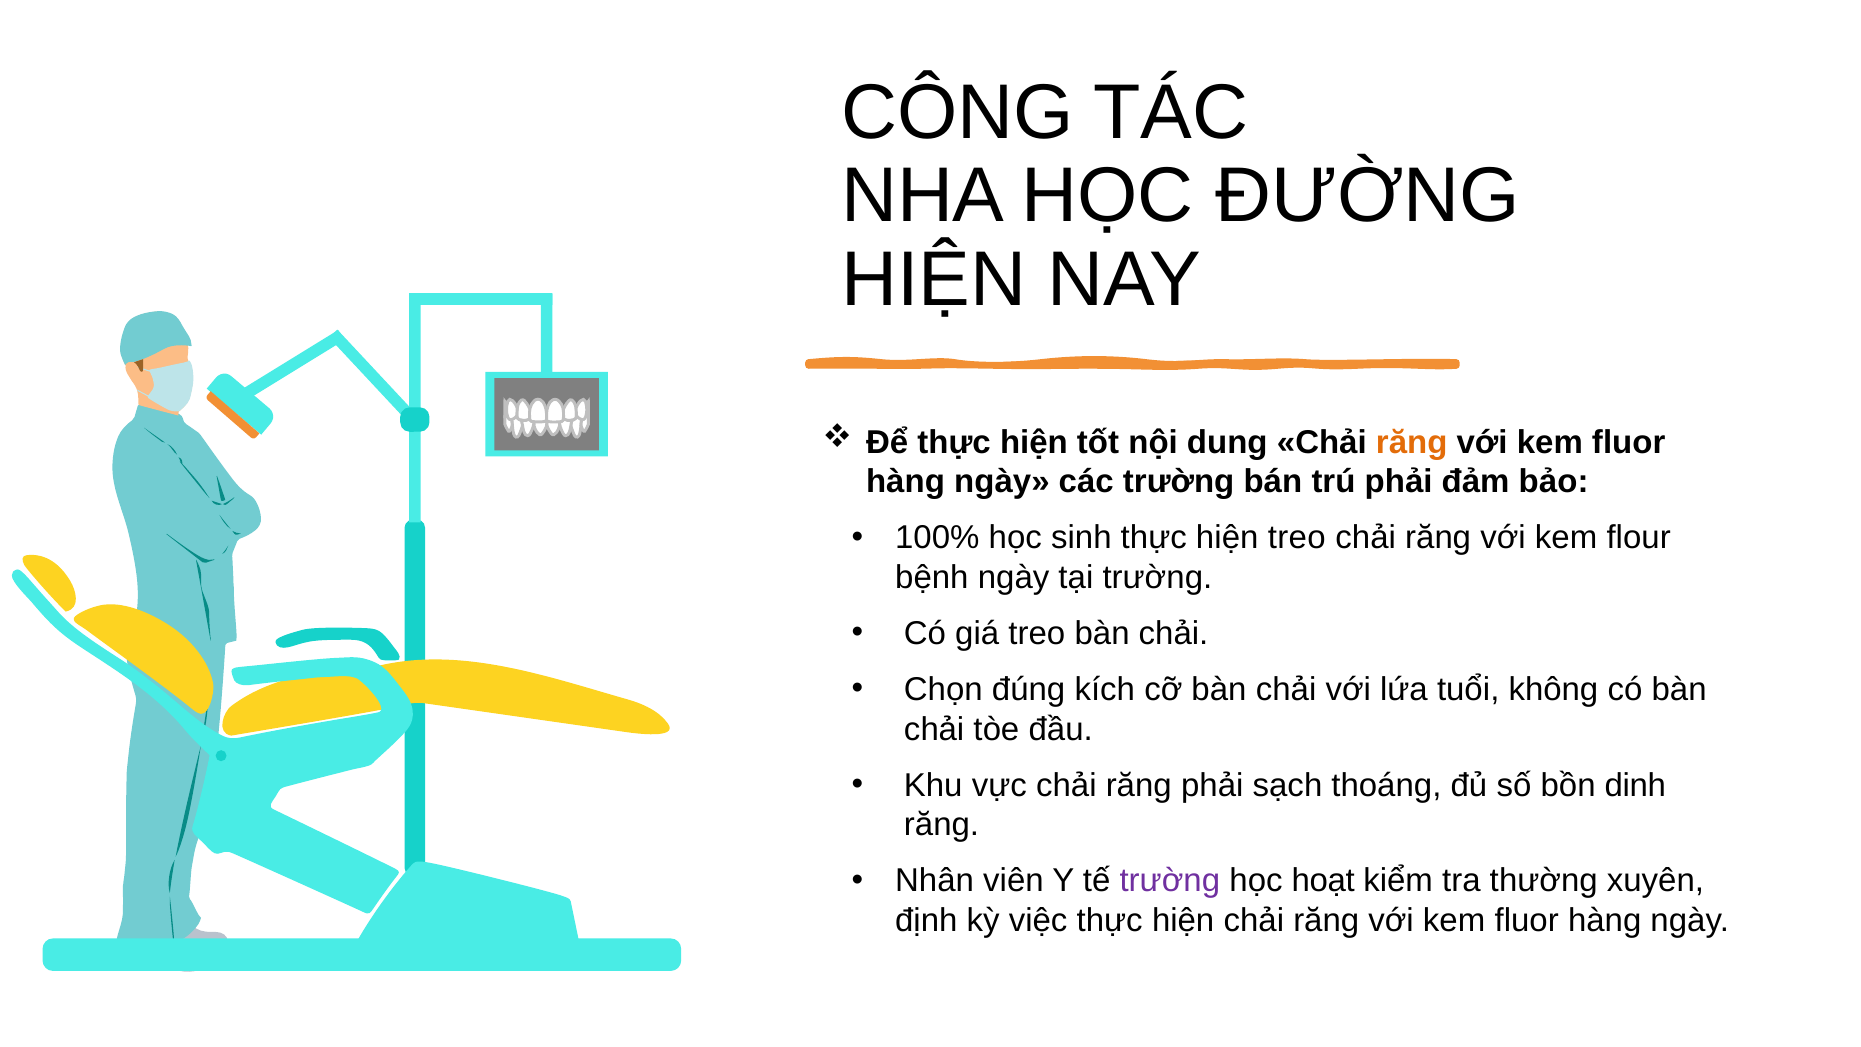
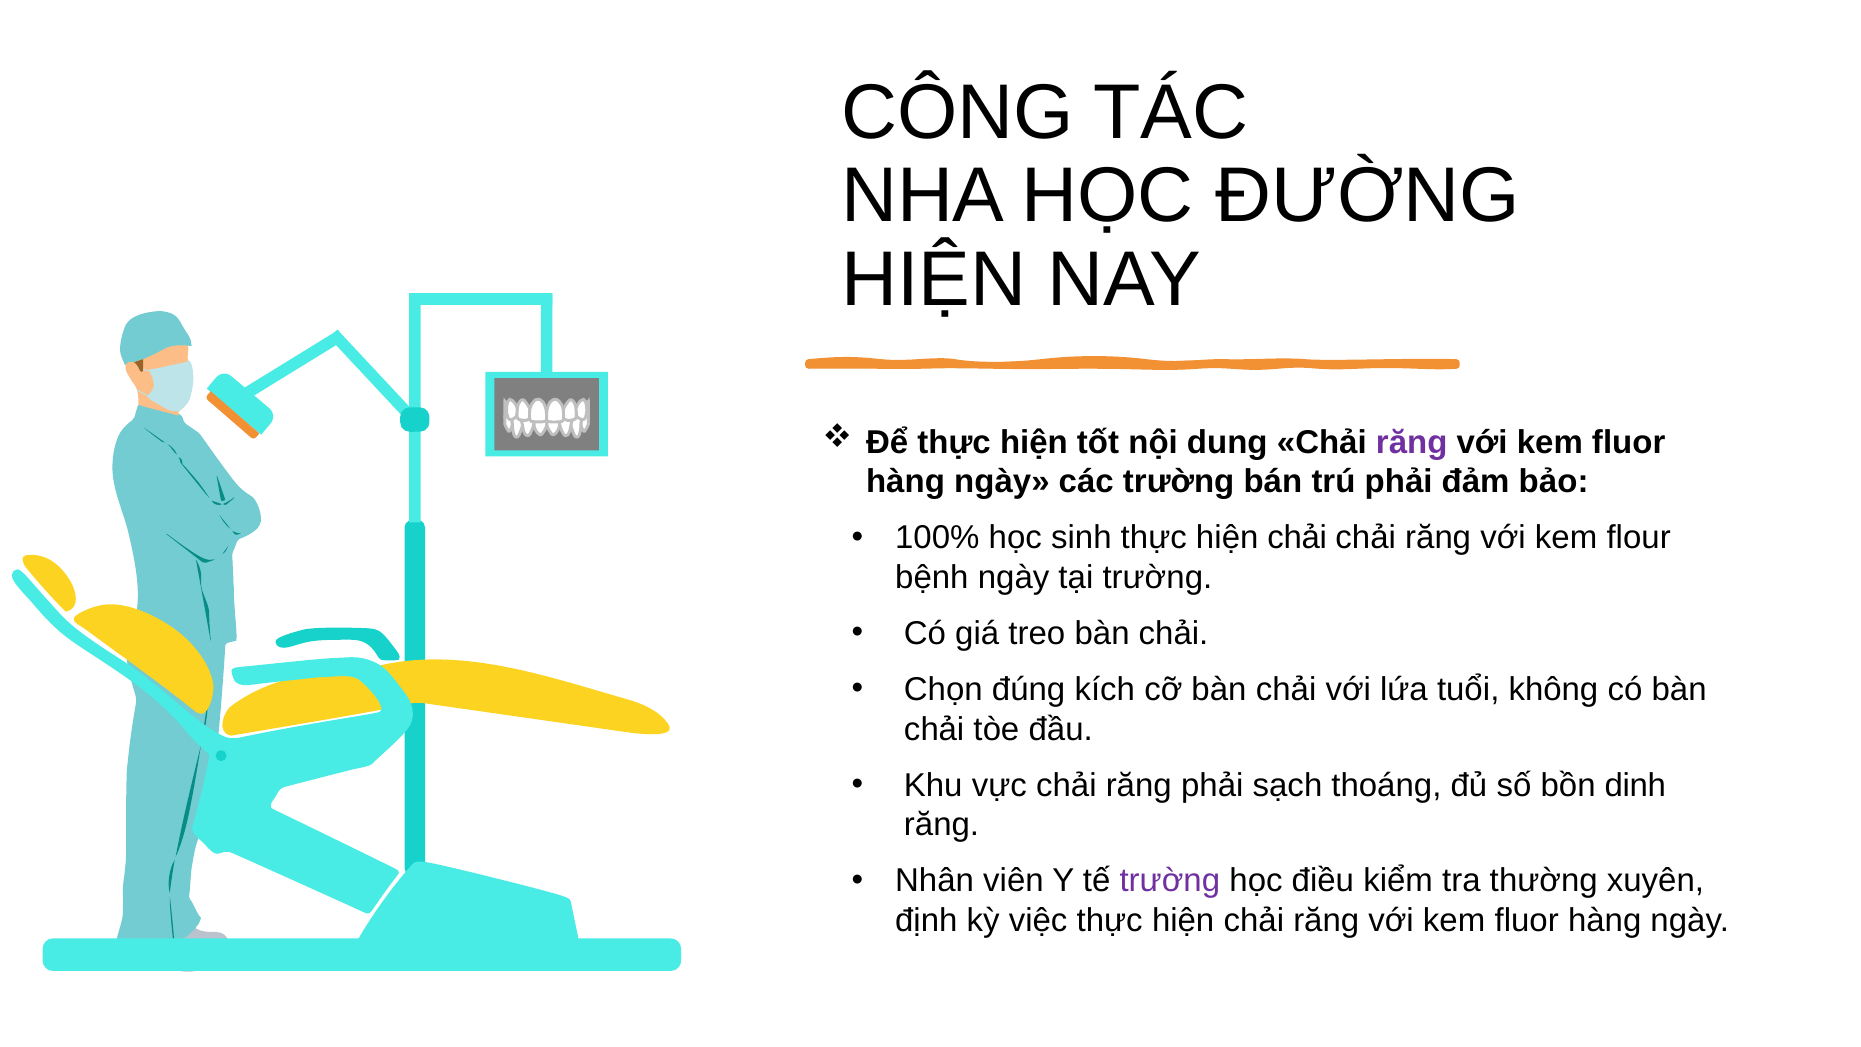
răng at (1412, 442) colour: orange -> purple
sinh thực hiện treo: treo -> chải
hoạt: hoạt -> điều
